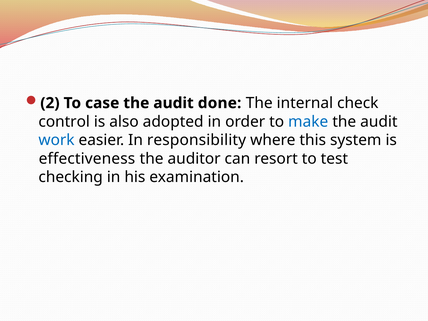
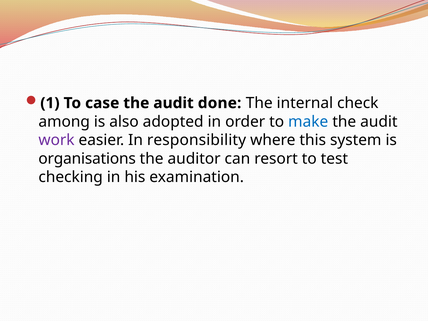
2: 2 -> 1
control: control -> among
work colour: blue -> purple
effectiveness: effectiveness -> organisations
